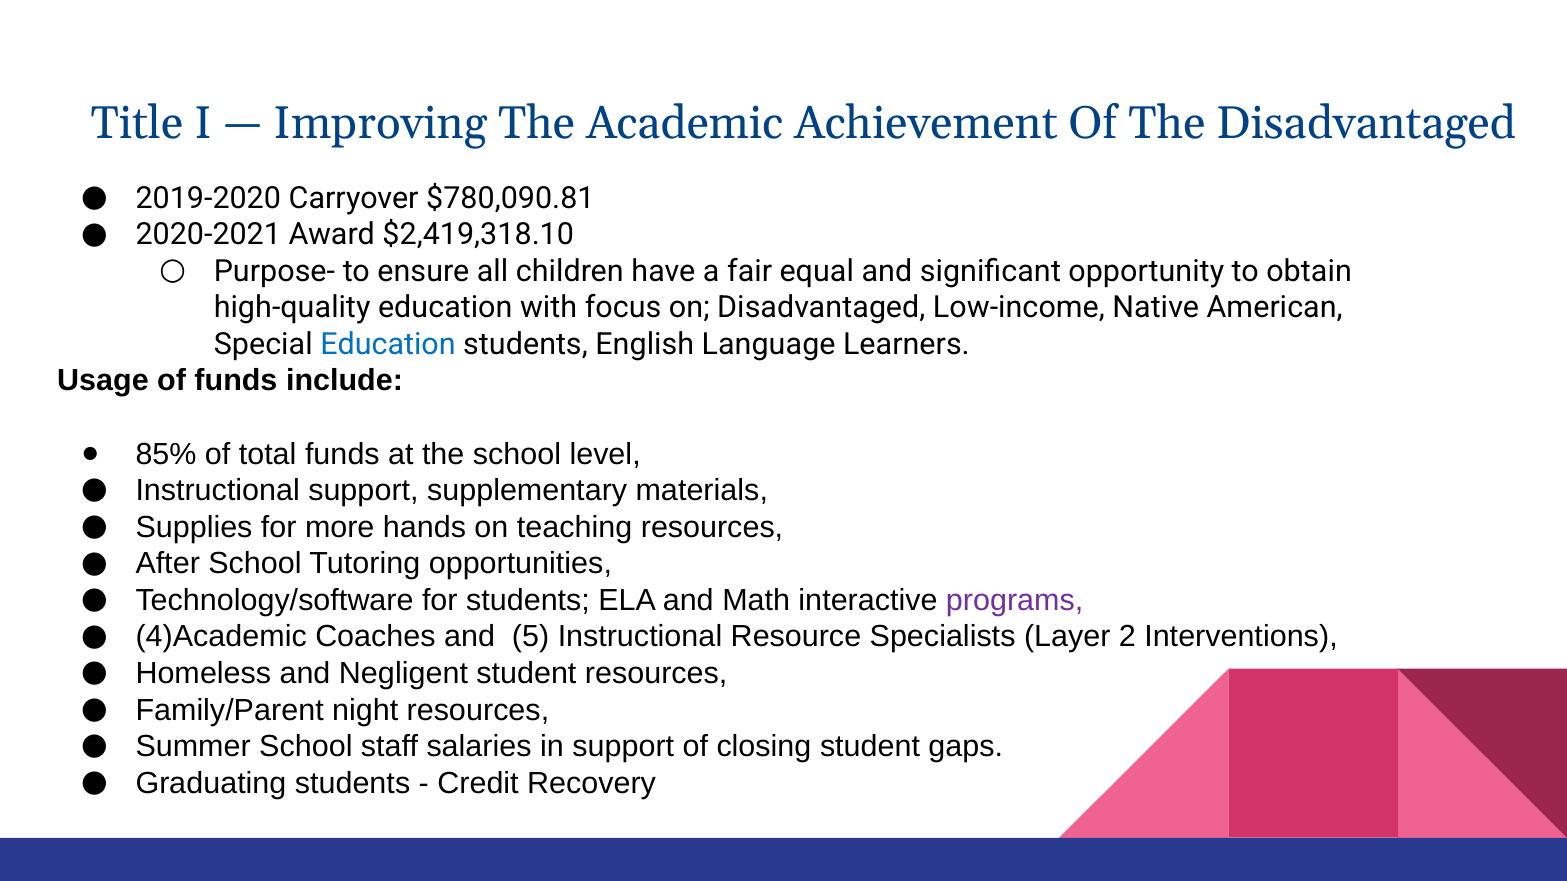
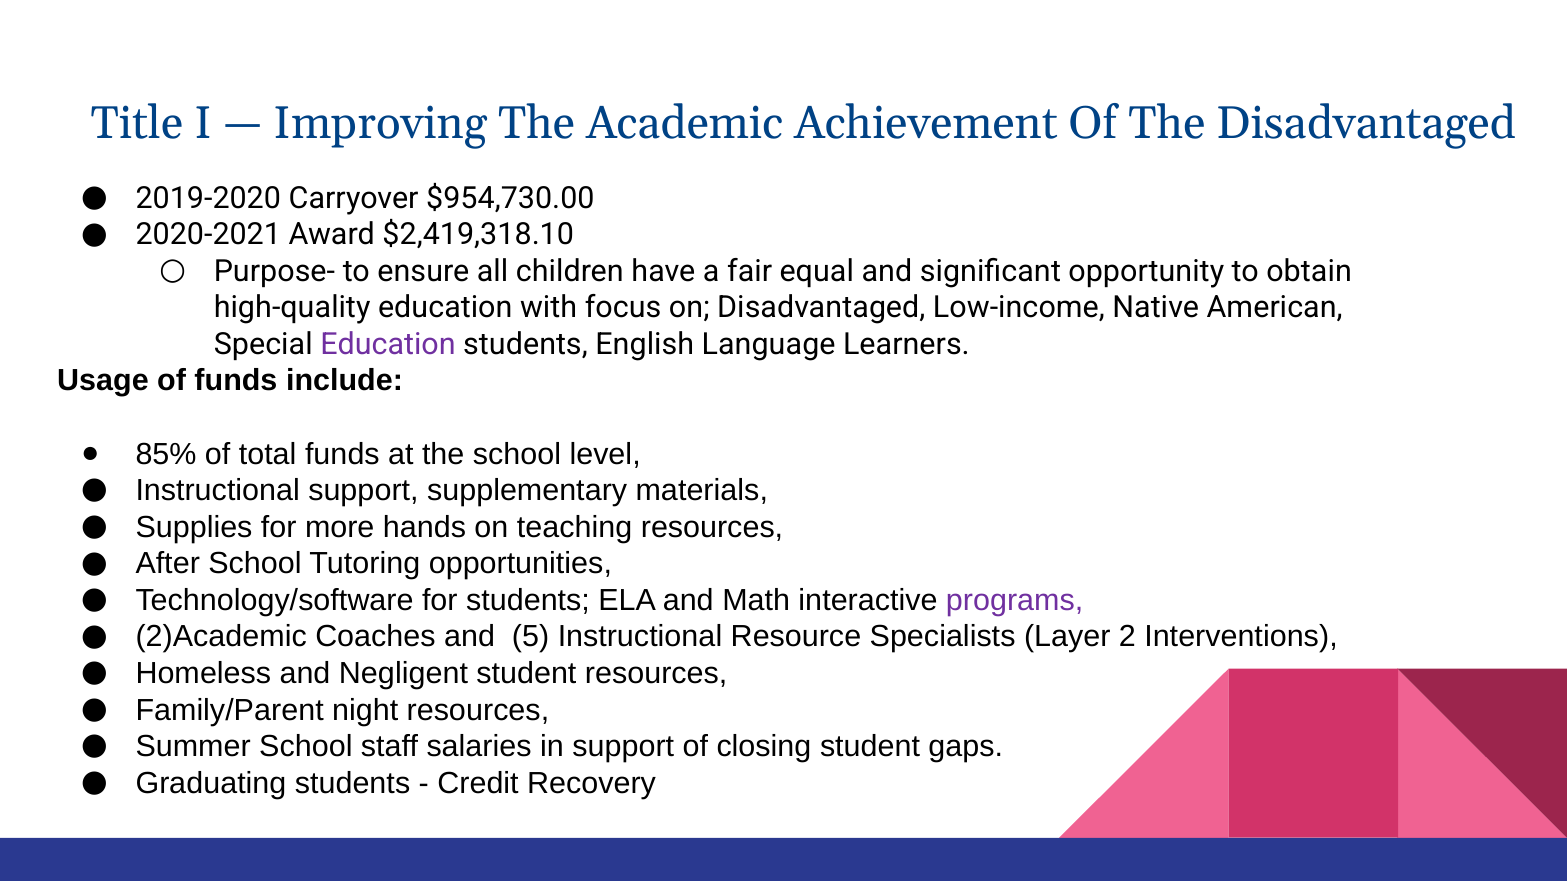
$780,090.81: $780,090.81 -> $954,730.00
Education at (388, 345) colour: blue -> purple
4)Academic: 4)Academic -> 2)Academic
